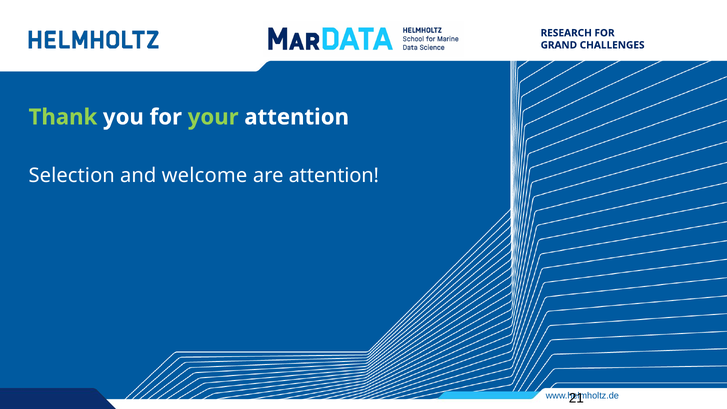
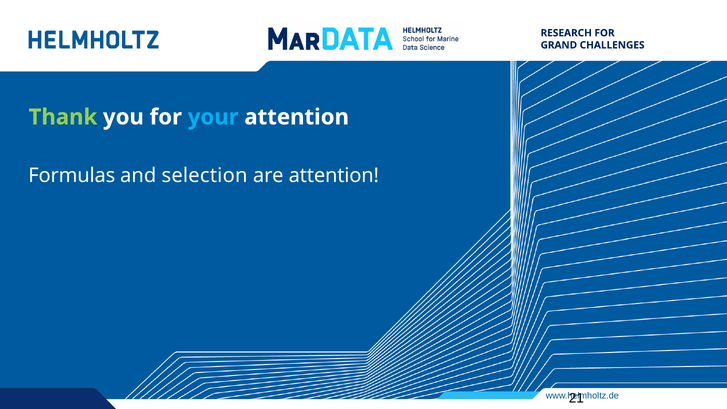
your colour: light green -> light blue
Selection: Selection -> Formulas
welcome: welcome -> selection
